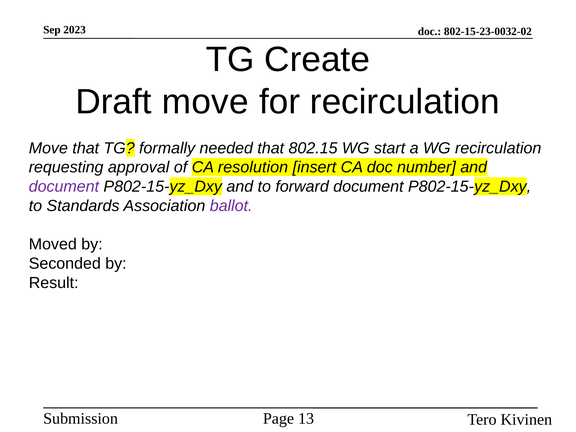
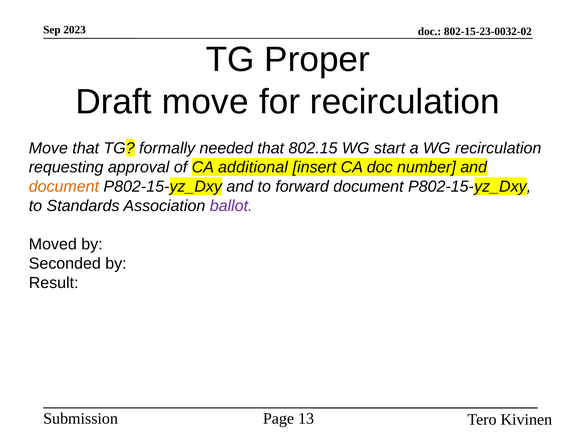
Create: Create -> Proper
resolution: resolution -> additional
document at (64, 187) colour: purple -> orange
